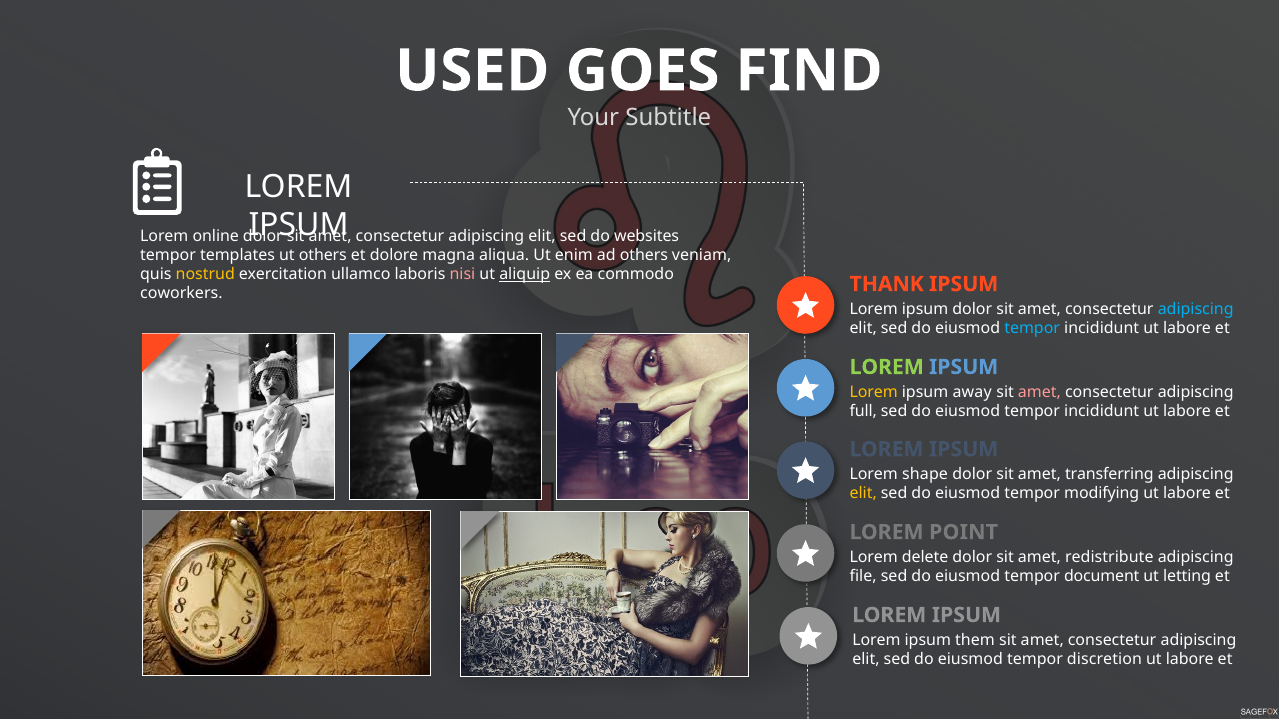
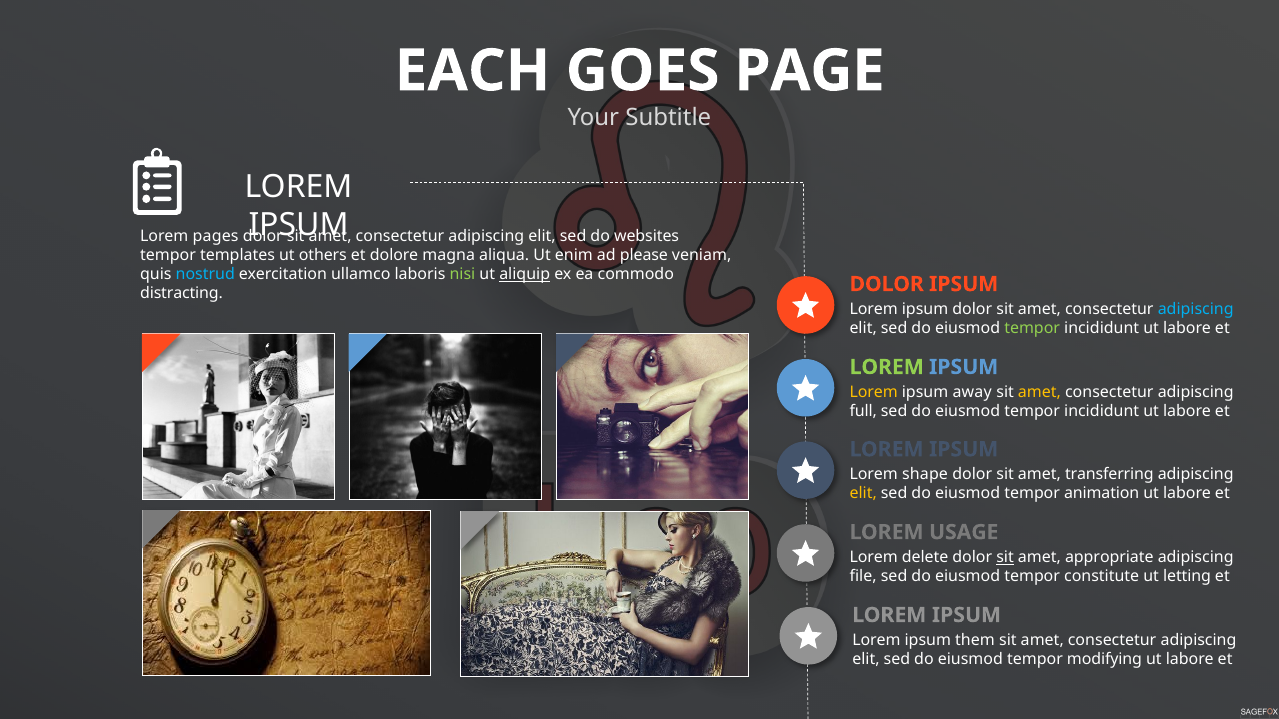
USED: USED -> EACH
FIND: FIND -> PAGE
online: online -> pages
ad others: others -> please
nostrud colour: yellow -> light blue
nisi colour: pink -> light green
THANK at (887, 284): THANK -> DOLOR
coworkers: coworkers -> distracting
tempor at (1032, 329) colour: light blue -> light green
amet at (1039, 392) colour: pink -> yellow
modifying: modifying -> animation
POINT: POINT -> USAGE
sit at (1005, 558) underline: none -> present
redistribute: redistribute -> appropriate
document: document -> constitute
discretion: discretion -> modifying
